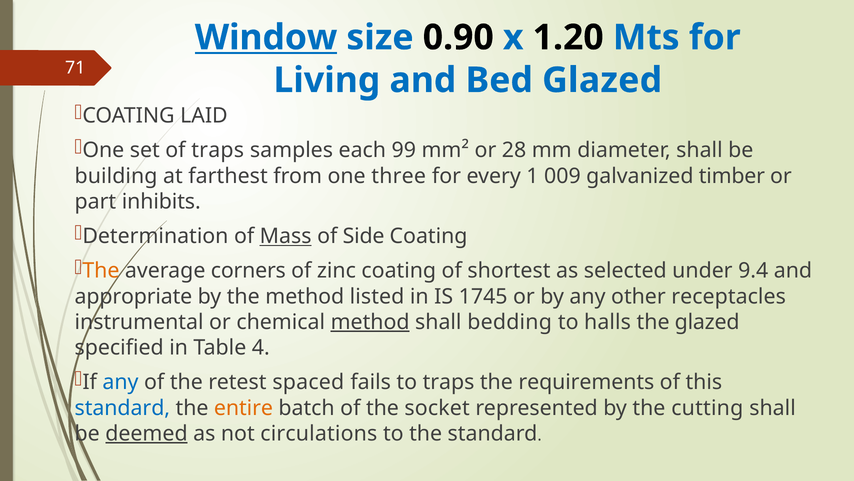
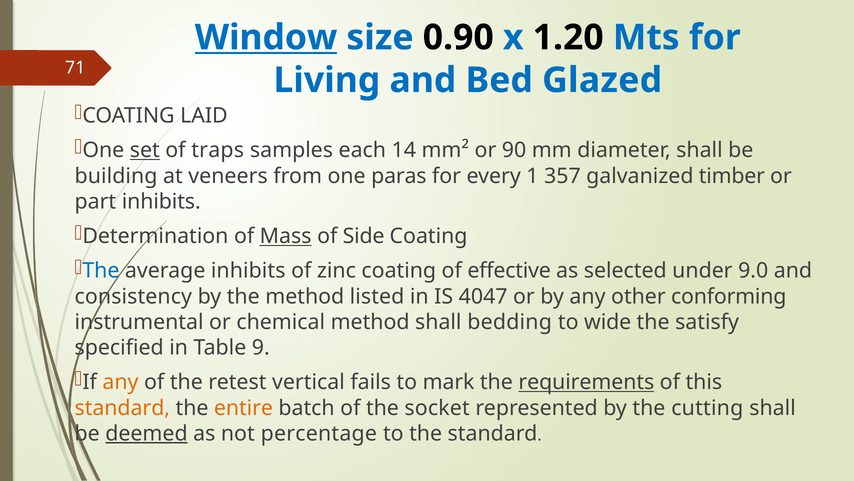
set underline: none -> present
99: 99 -> 14
28: 28 -> 90
farthest: farthest -> veneers
three: three -> paras
009: 009 -> 357
The at (101, 270) colour: orange -> blue
average corners: corners -> inhibits
shortest: shortest -> effective
9.4: 9.4 -> 9.0
appropriate: appropriate -> consistency
1745: 1745 -> 4047
receptacles: receptacles -> conforming
method at (370, 322) underline: present -> none
halls: halls -> wide
the glazed: glazed -> satisfy
4: 4 -> 9
any at (120, 382) colour: blue -> orange
spaced: spaced -> vertical
to traps: traps -> mark
requirements underline: none -> present
standard at (122, 407) colour: blue -> orange
circulations: circulations -> percentage
